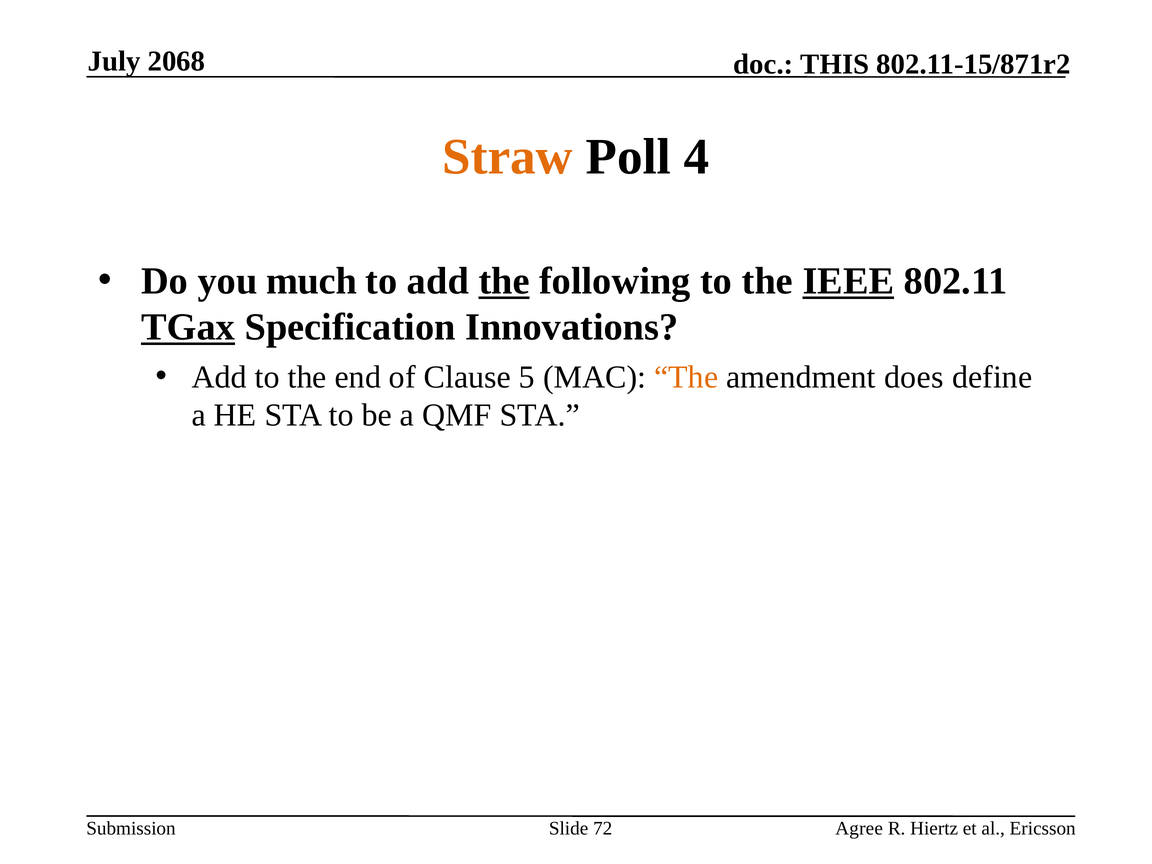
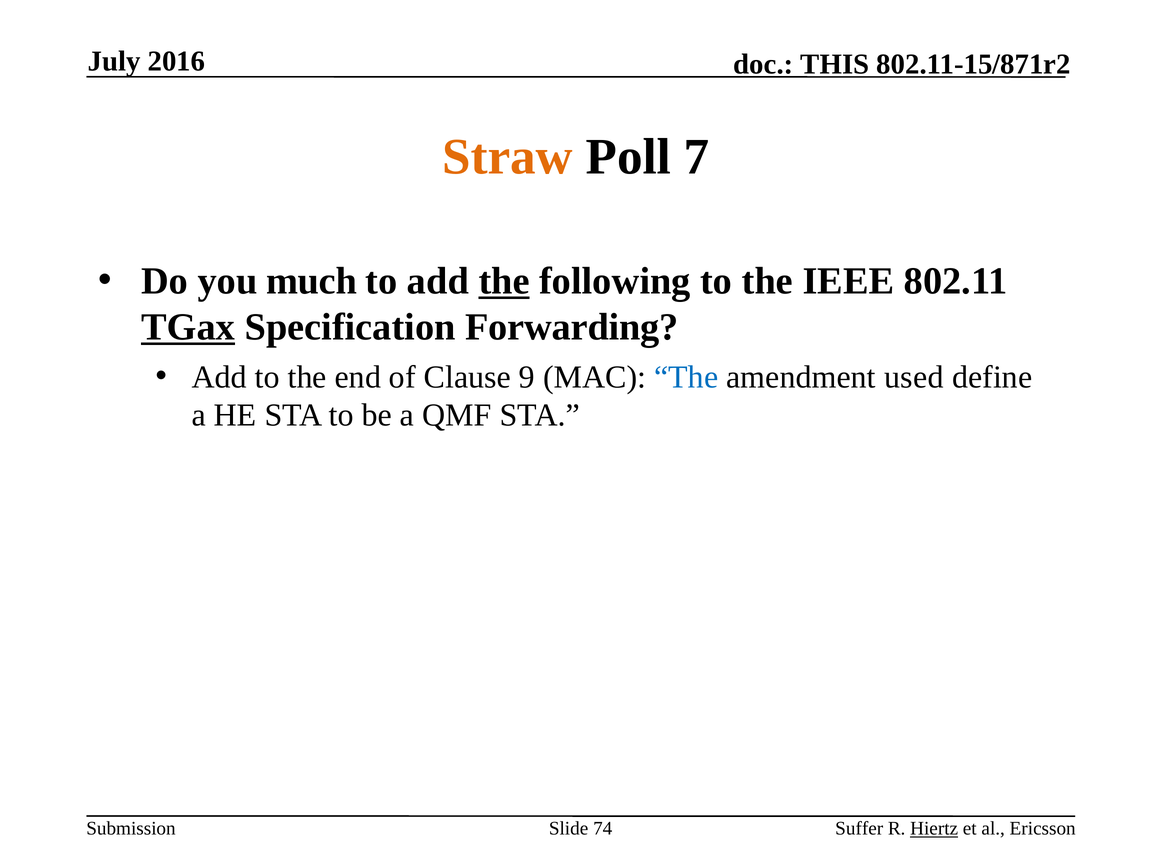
2068: 2068 -> 2016
4: 4 -> 7
IEEE underline: present -> none
Innovations: Innovations -> Forwarding
5: 5 -> 9
The at (686, 377) colour: orange -> blue
does: does -> used
72: 72 -> 74
Agree: Agree -> Suffer
Hiertz underline: none -> present
